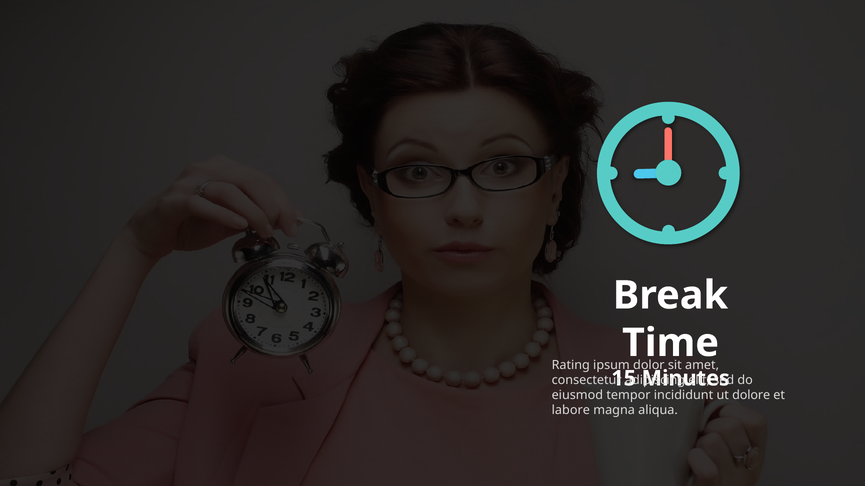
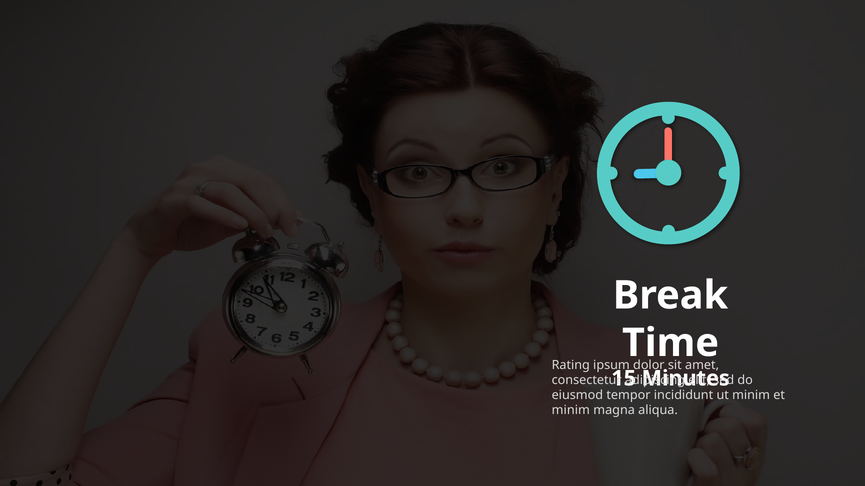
dolore at (751, 396): dolore -> minim
labore at (571, 411): labore -> minim
